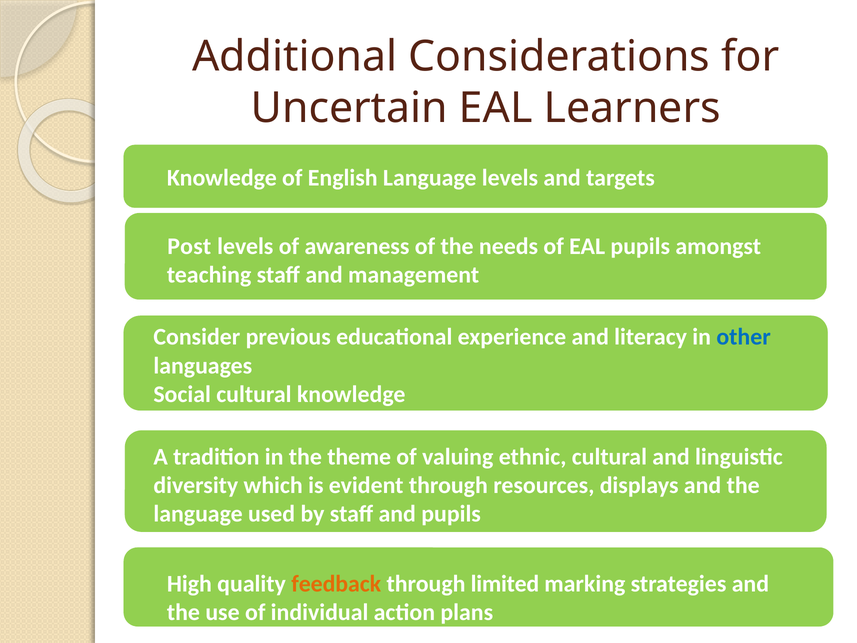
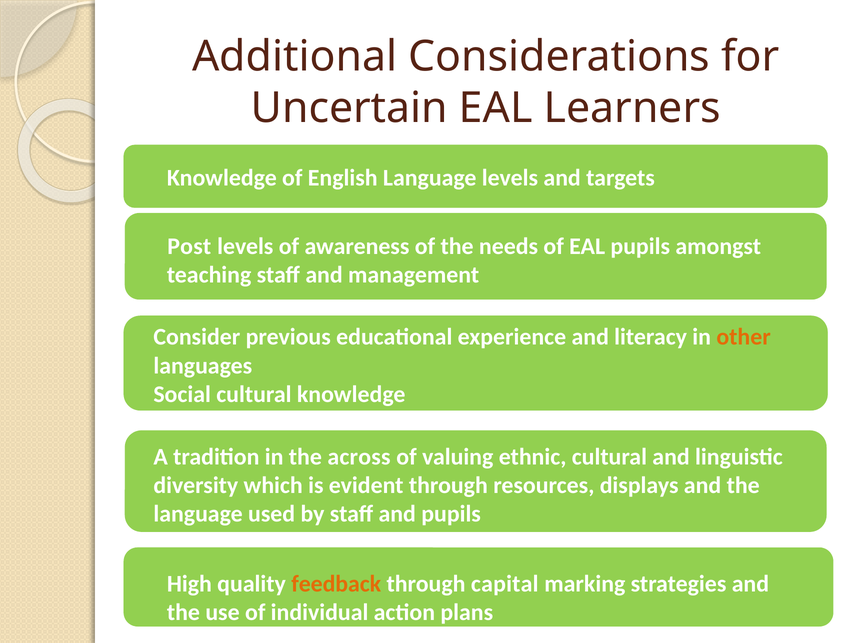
other colour: blue -> orange
theme: theme -> across
limited: limited -> capital
